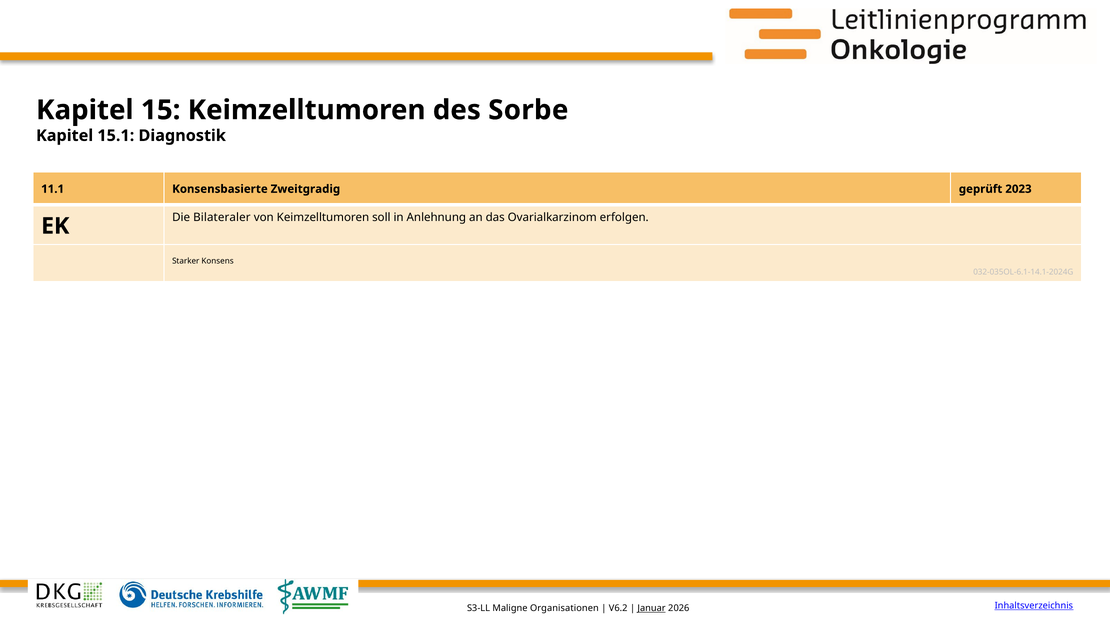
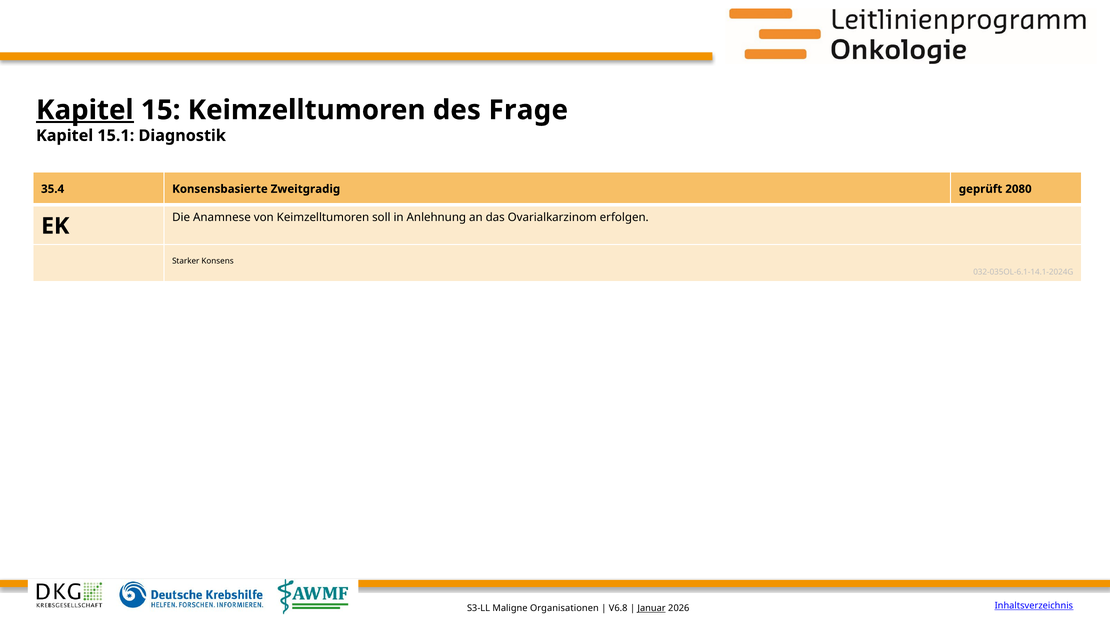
Kapitel at (85, 110) underline: none -> present
Sorbe: Sorbe -> Frage
11.1: 11.1 -> 35.4
2023: 2023 -> 2080
Bilateraler: Bilateraler -> Anamnese
V6.2: V6.2 -> V6.8
